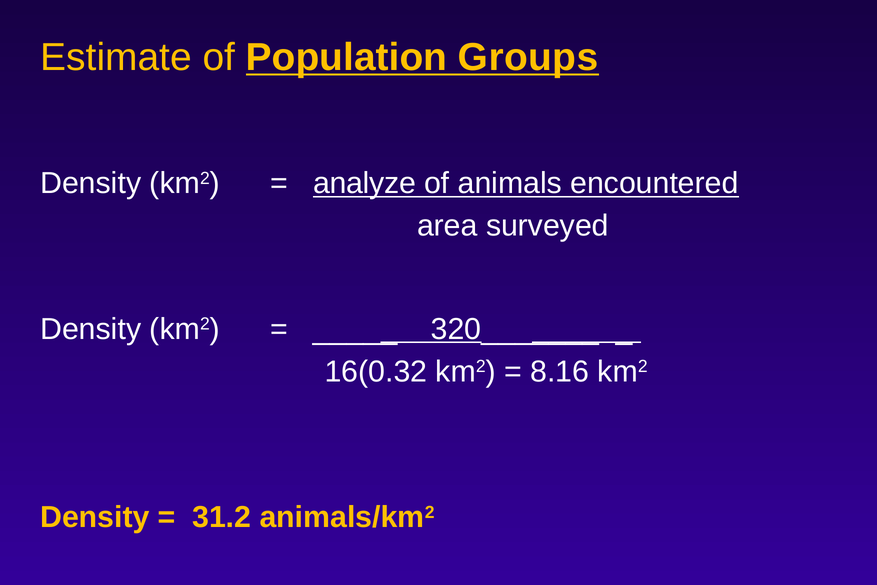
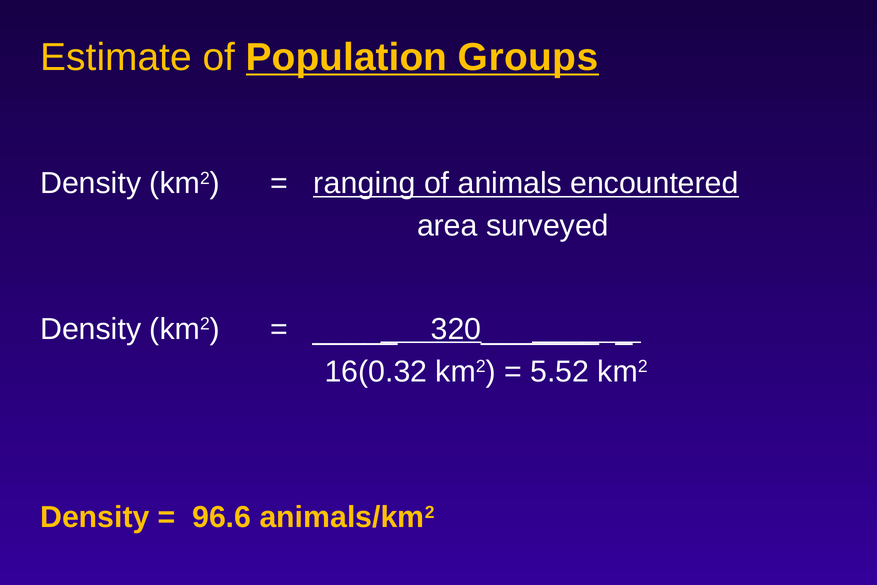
analyze: analyze -> ranging
8.16: 8.16 -> 5.52
31.2: 31.2 -> 96.6
